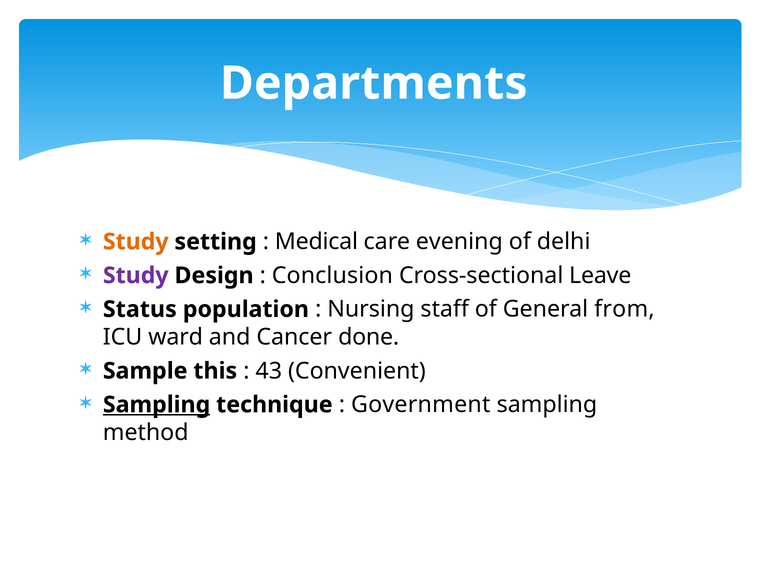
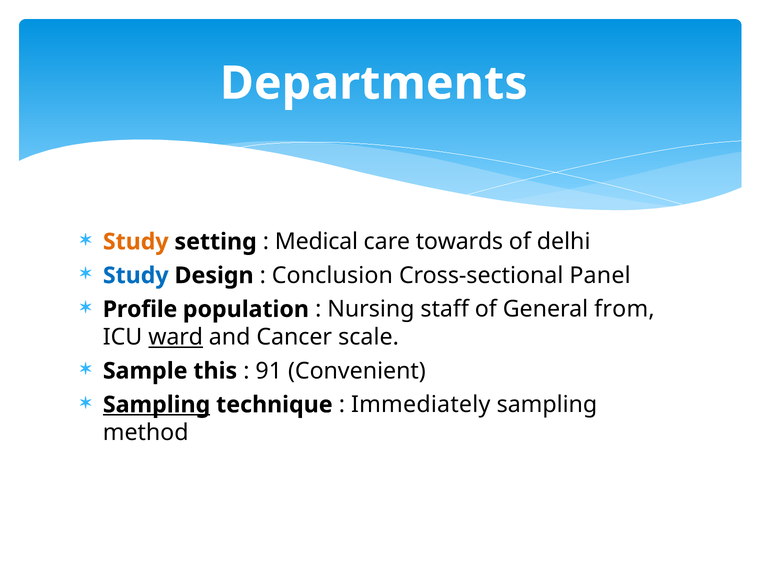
evening: evening -> towards
Study at (136, 276) colour: purple -> blue
Leave: Leave -> Panel
Status: Status -> Profile
ward underline: none -> present
done: done -> scale
43: 43 -> 91
Government: Government -> Immediately
